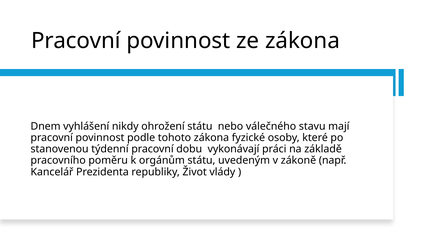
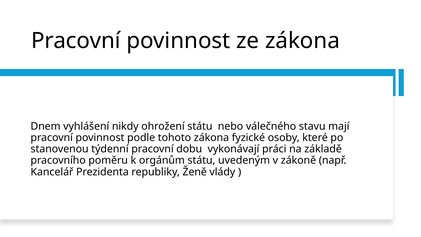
Život: Život -> Ženě
